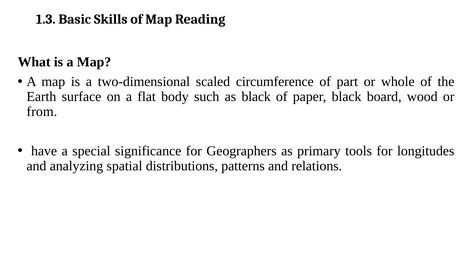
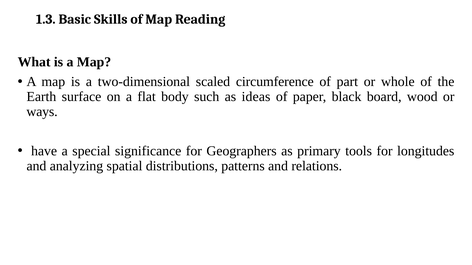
as black: black -> ideas
from: from -> ways
